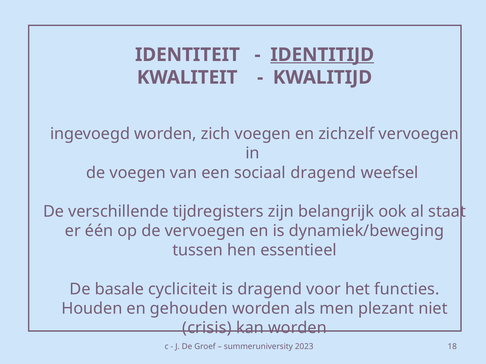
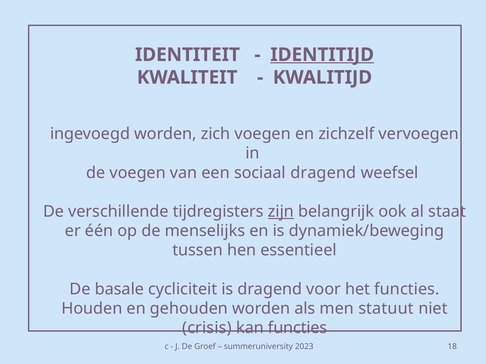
zijn underline: none -> present
de vervoegen: vervoegen -> menselijks
plezant: plezant -> statuut
kan worden: worden -> functies
